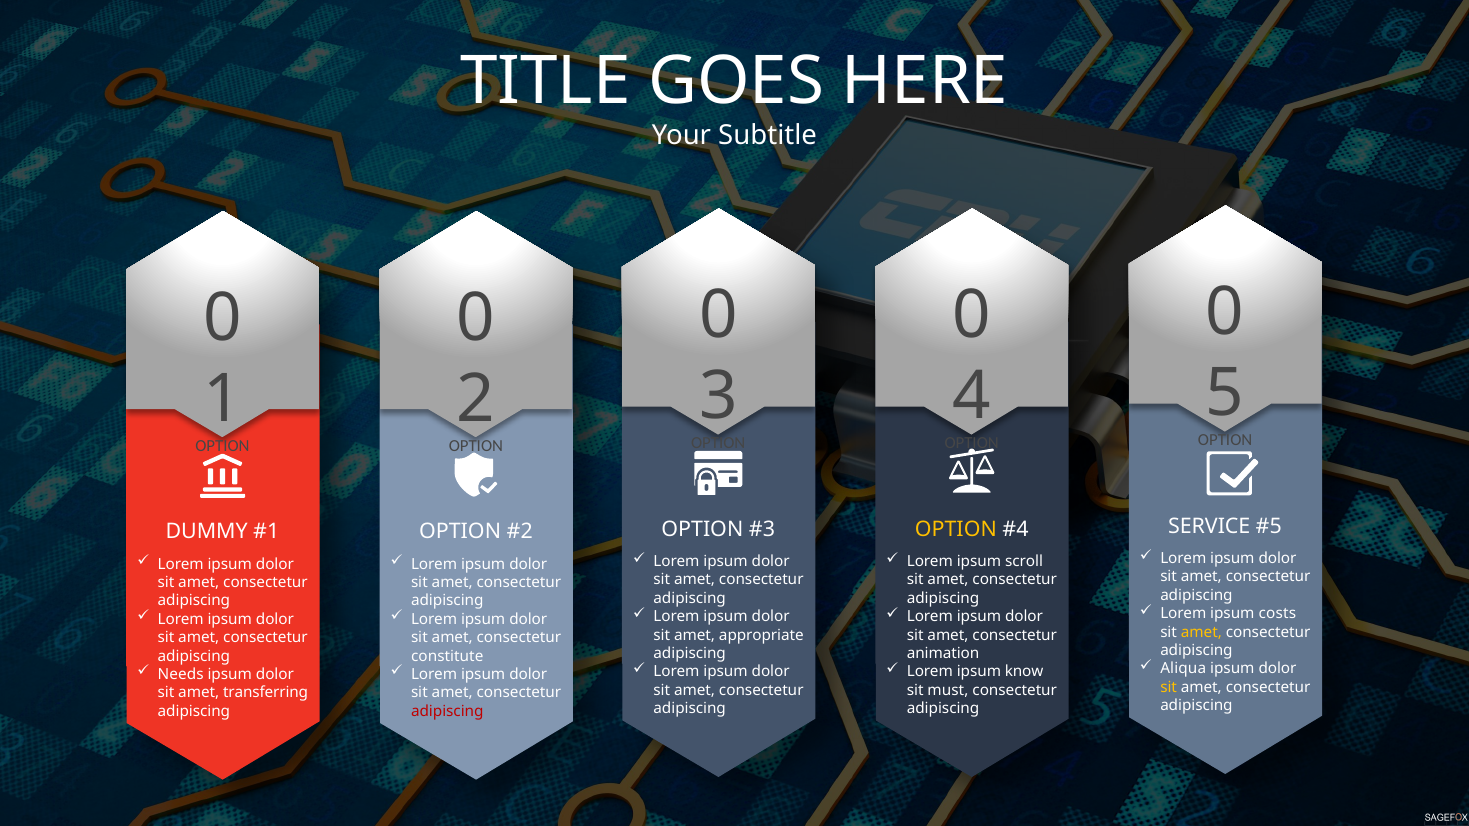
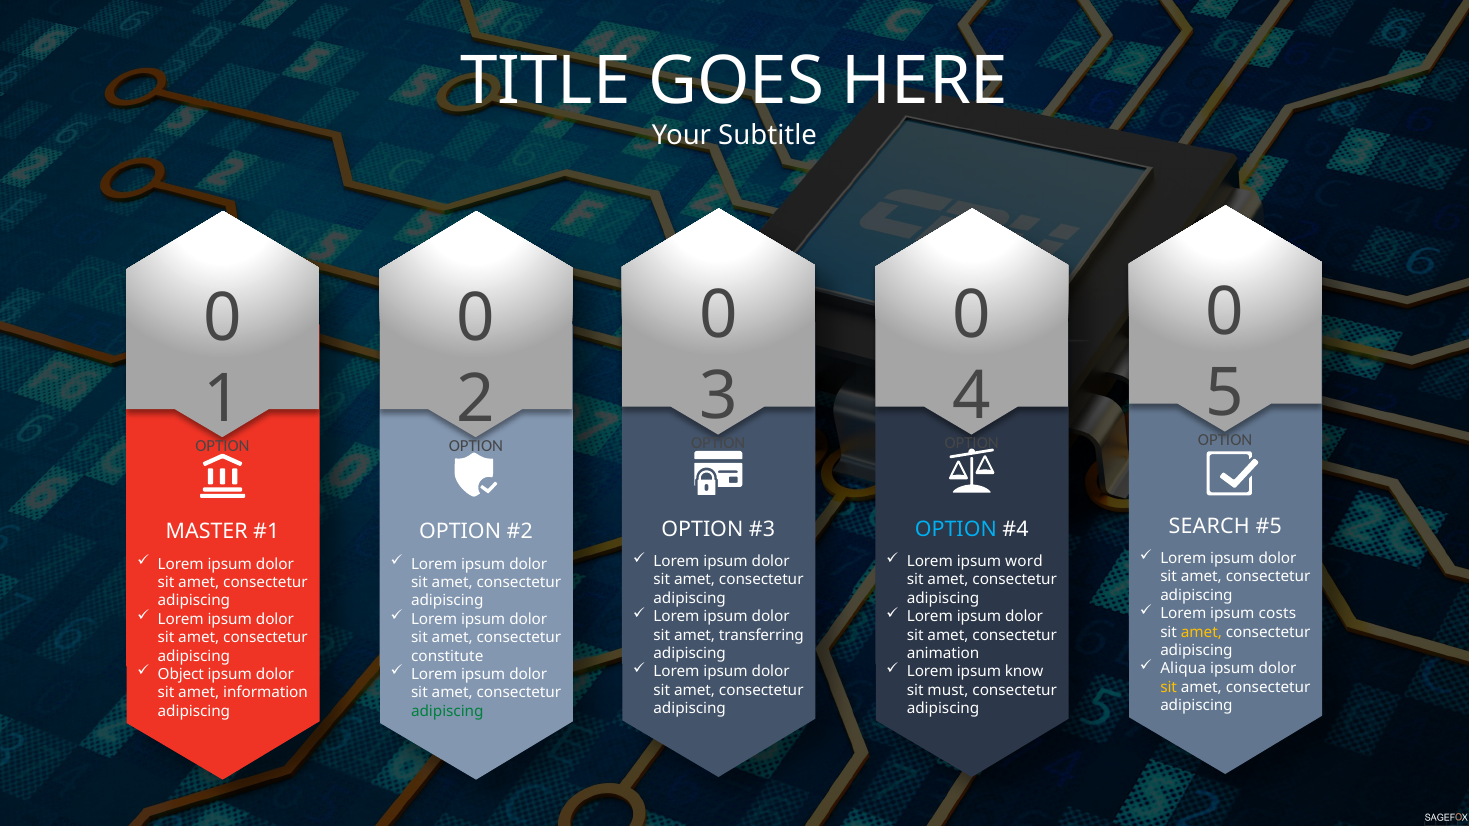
SERVICE: SERVICE -> SEARCH
OPTION at (956, 529) colour: yellow -> light blue
DUMMY: DUMMY -> MASTER
scroll: scroll -> word
appropriate: appropriate -> transferring
Needs: Needs -> Object
transferring: transferring -> information
adipiscing at (447, 711) colour: red -> green
